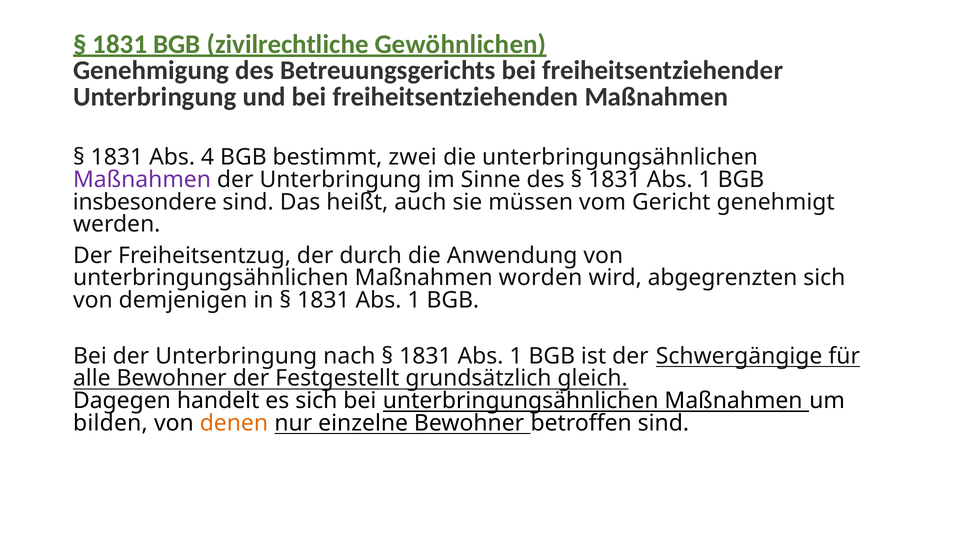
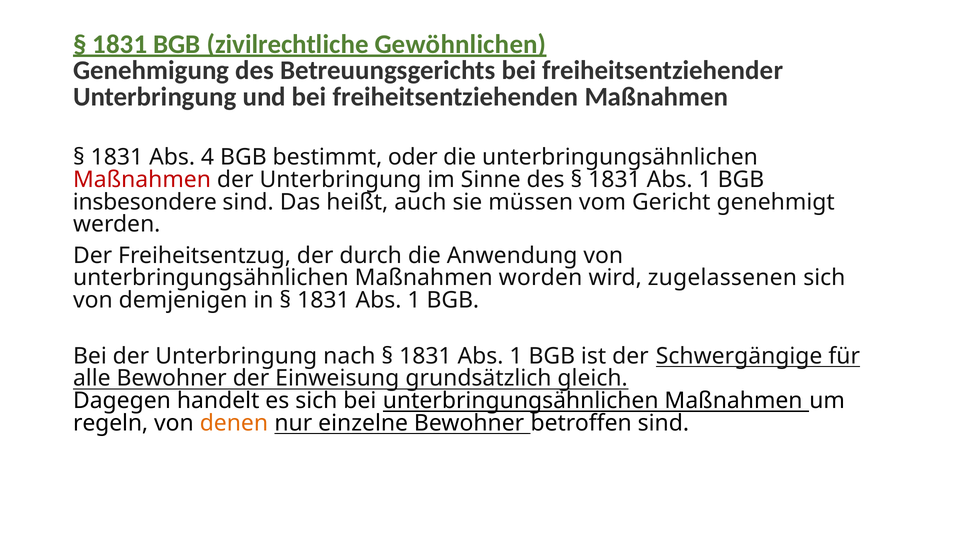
zwei: zwei -> oder
Maßnahmen at (142, 180) colour: purple -> red
abgegrenzten: abgegrenzten -> zugelassenen
Festgestellt: Festgestellt -> Einweisung
bilden: bilden -> regeln
